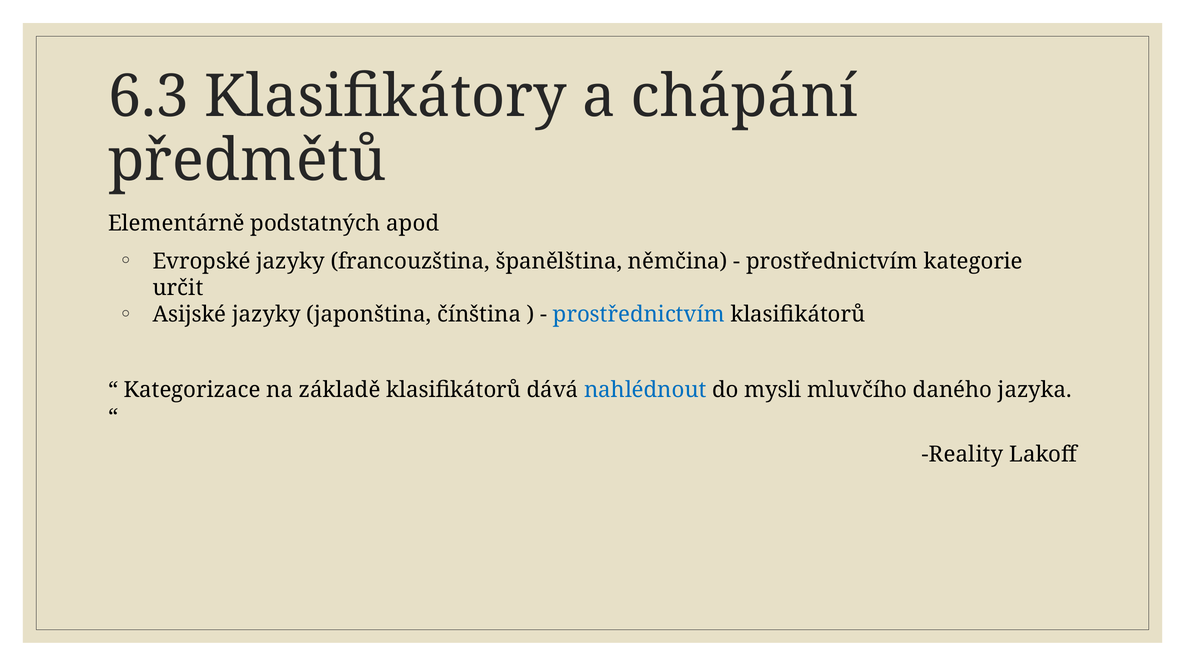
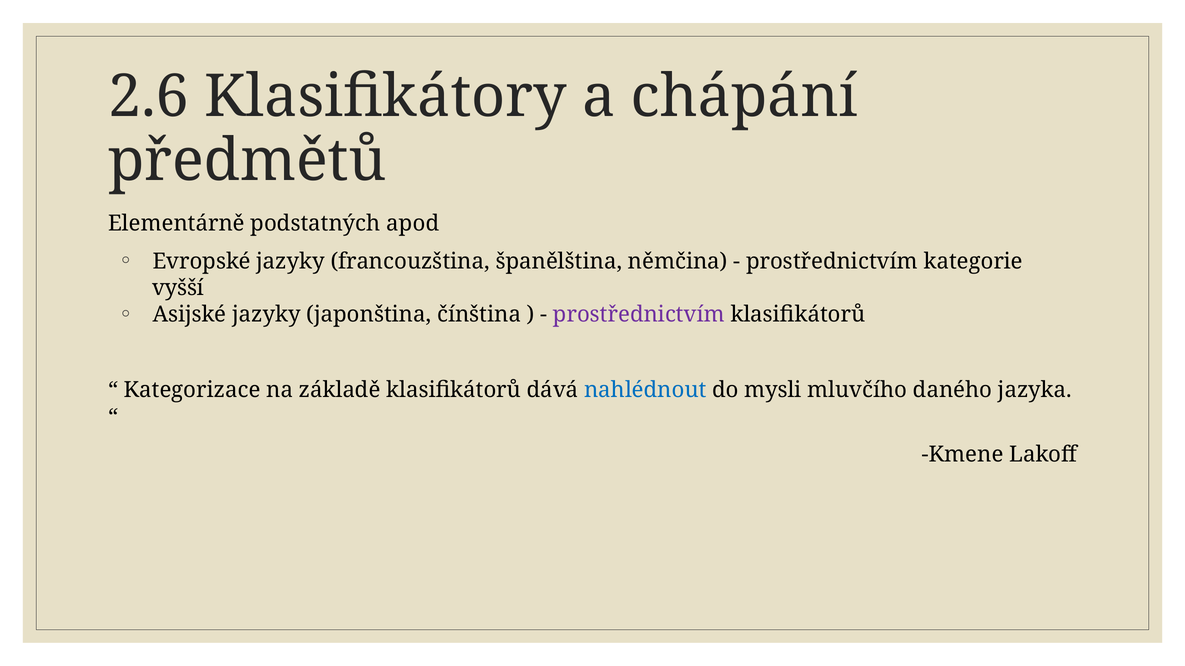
6.3: 6.3 -> 2.6
určit: určit -> vyšší
prostřednictvím at (639, 315) colour: blue -> purple
Reality: Reality -> Kmene
